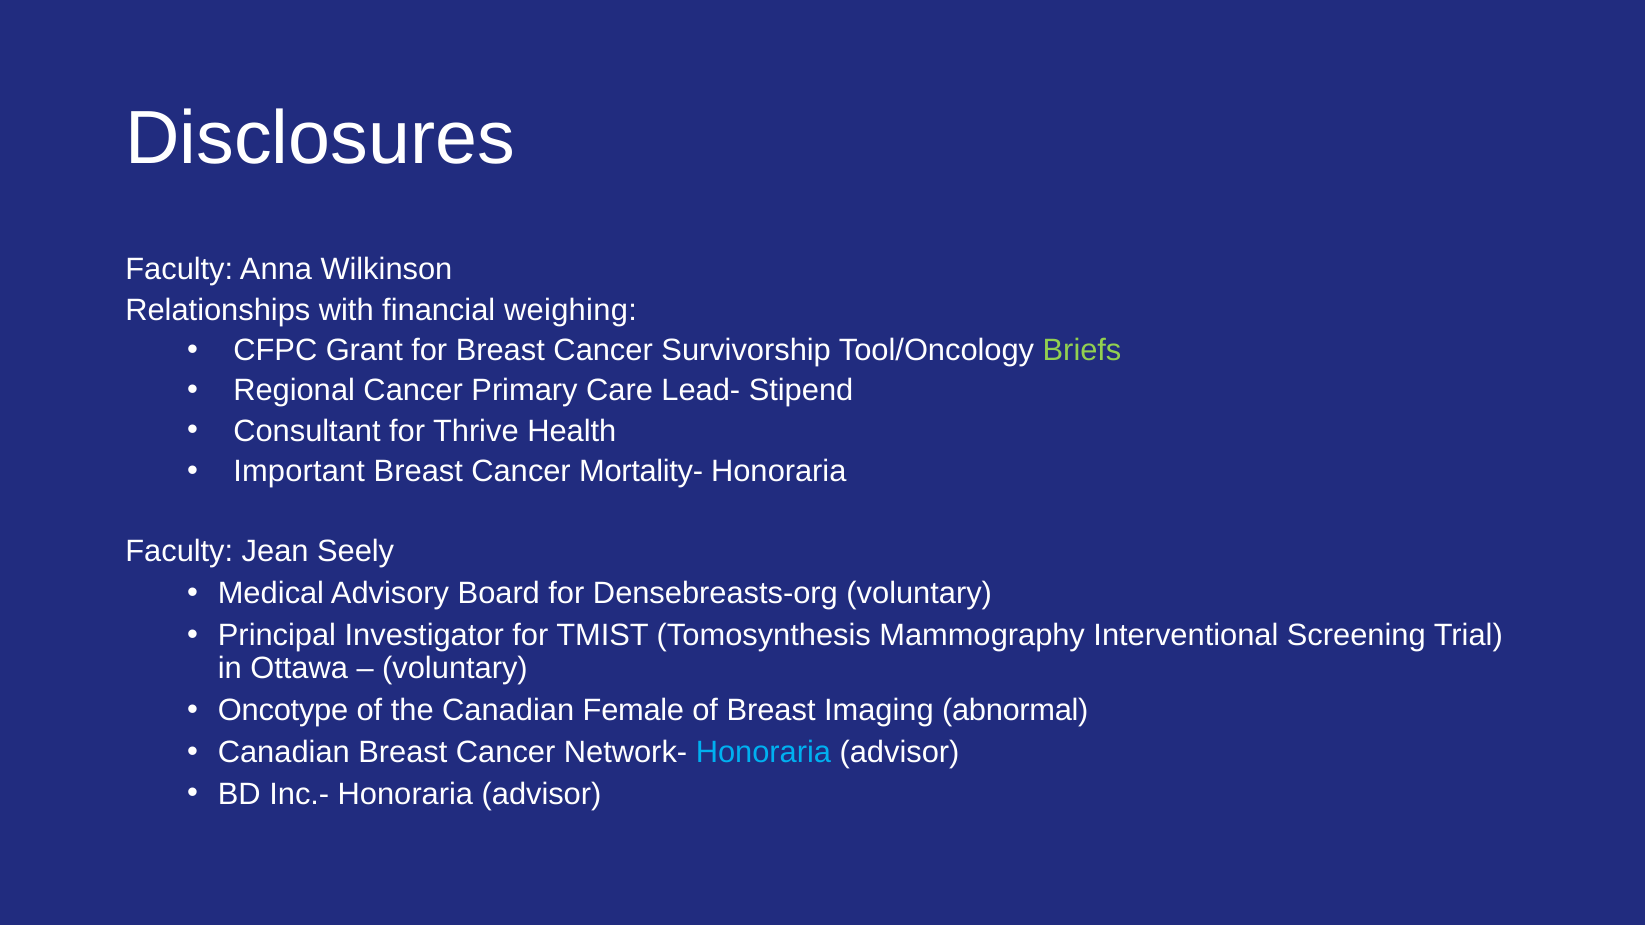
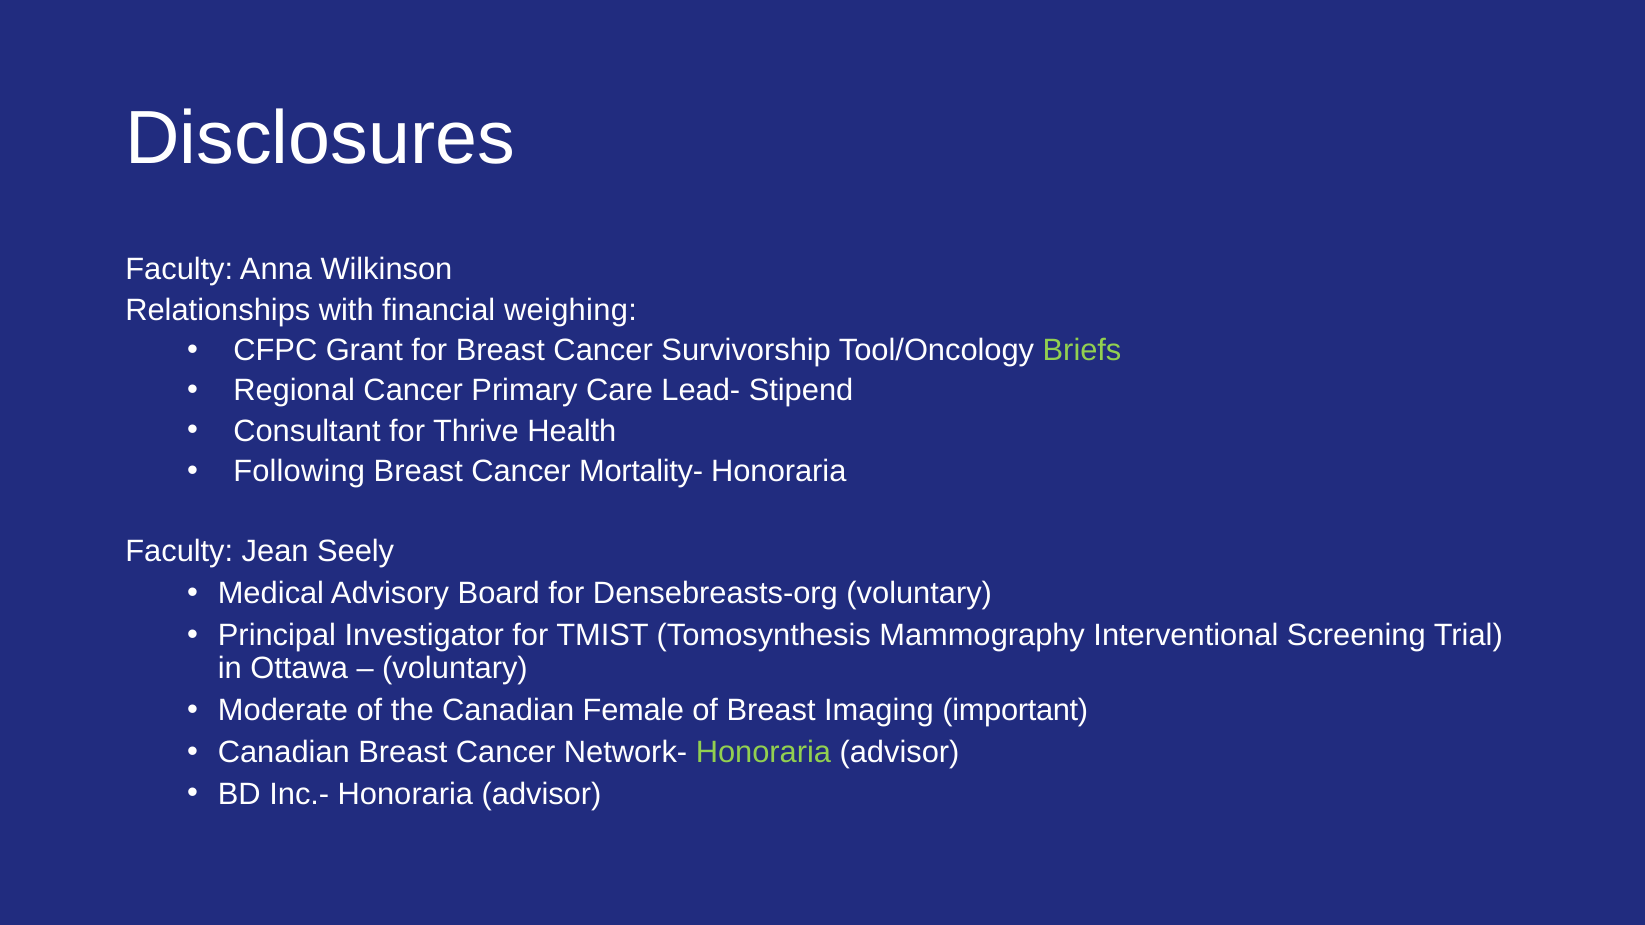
Important: Important -> Following
Oncotype: Oncotype -> Moderate
abnormal: abnormal -> important
Honoraria at (763, 752) colour: light blue -> light green
